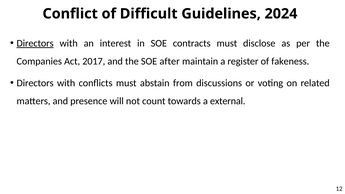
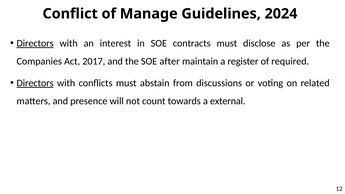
Difficult: Difficult -> Manage
fakeness: fakeness -> required
Directors at (35, 83) underline: none -> present
